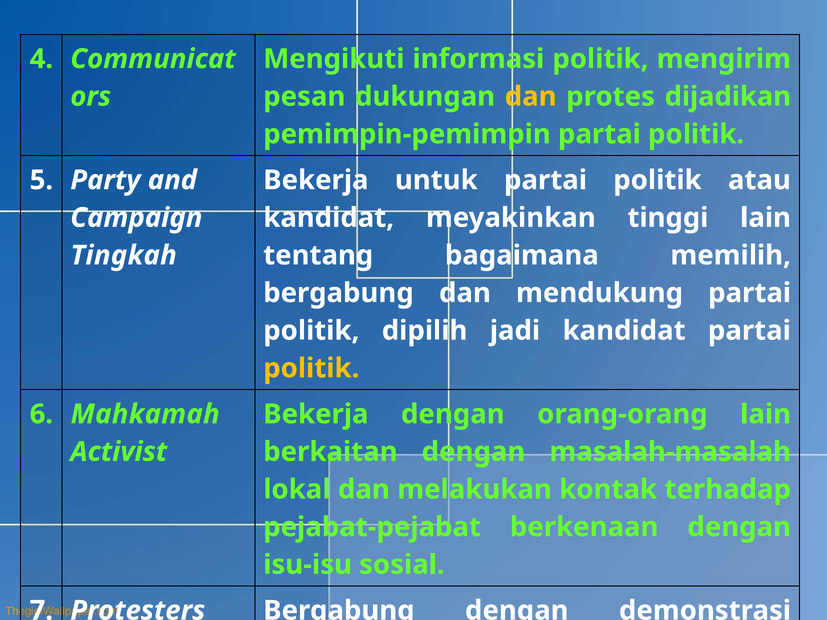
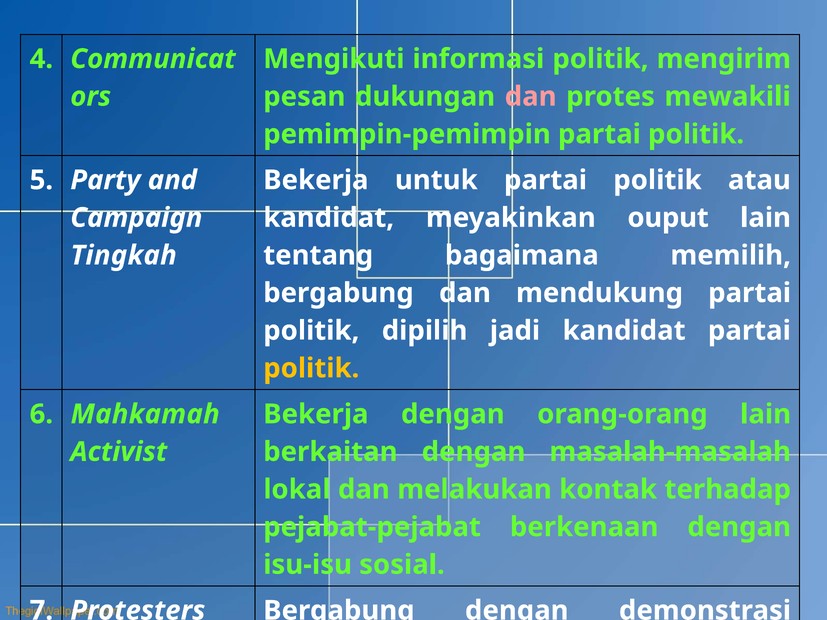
dan at (531, 97) colour: yellow -> pink
dijadikan: dijadikan -> mewakili
tinggi: tinggi -> ouput
